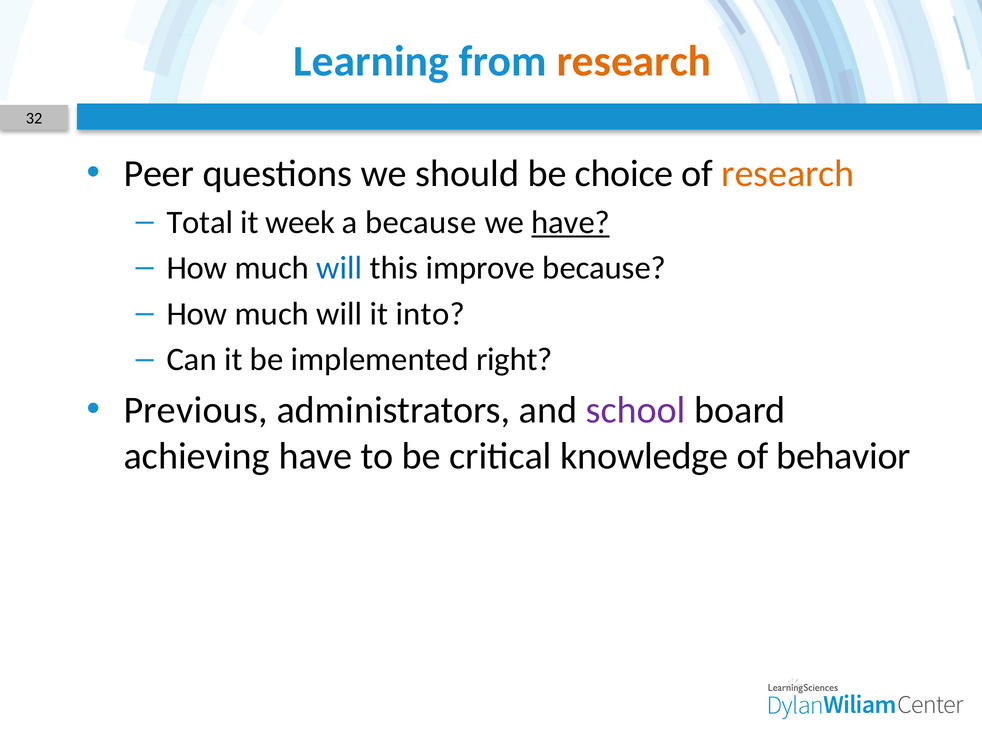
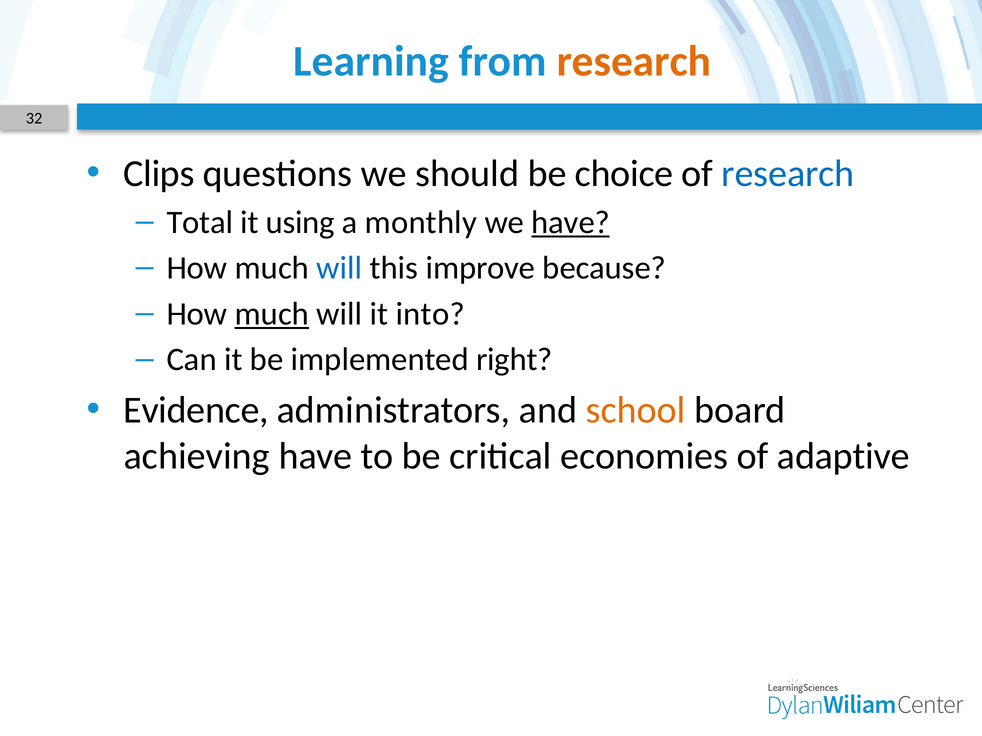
Peer: Peer -> Clips
research at (788, 174) colour: orange -> blue
week: week -> using
a because: because -> monthly
much at (272, 314) underline: none -> present
Previous: Previous -> Evidence
school colour: purple -> orange
knowledge: knowledge -> economies
behavior: behavior -> adaptive
